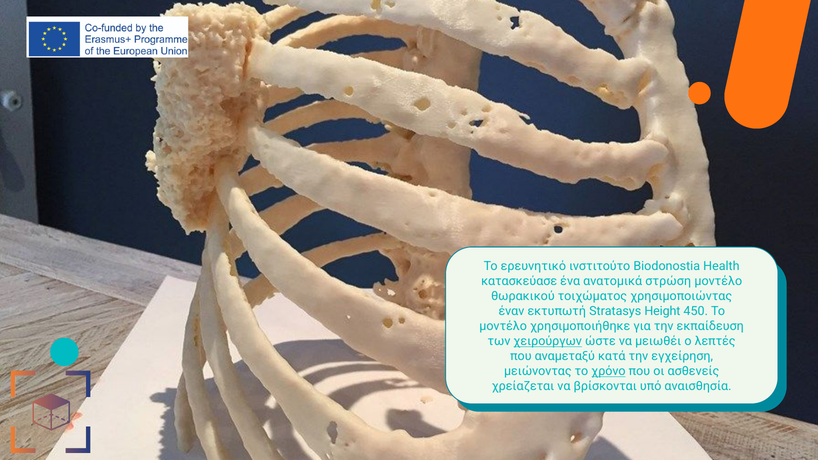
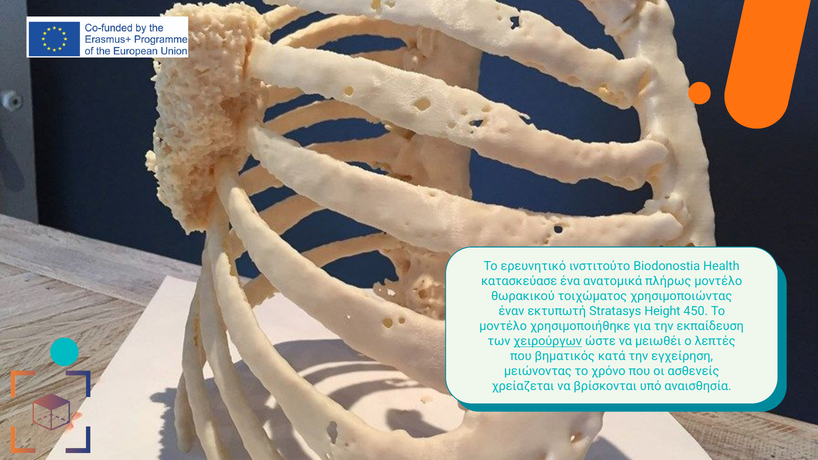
στρώση: στρώση -> πλήρως
αναμεταξύ: αναμεταξύ -> βηματικός
χρόνο underline: present -> none
